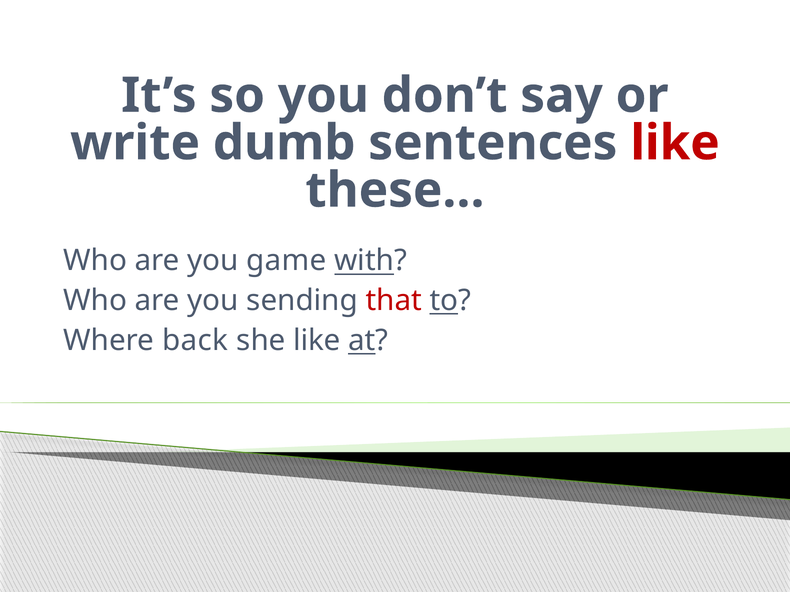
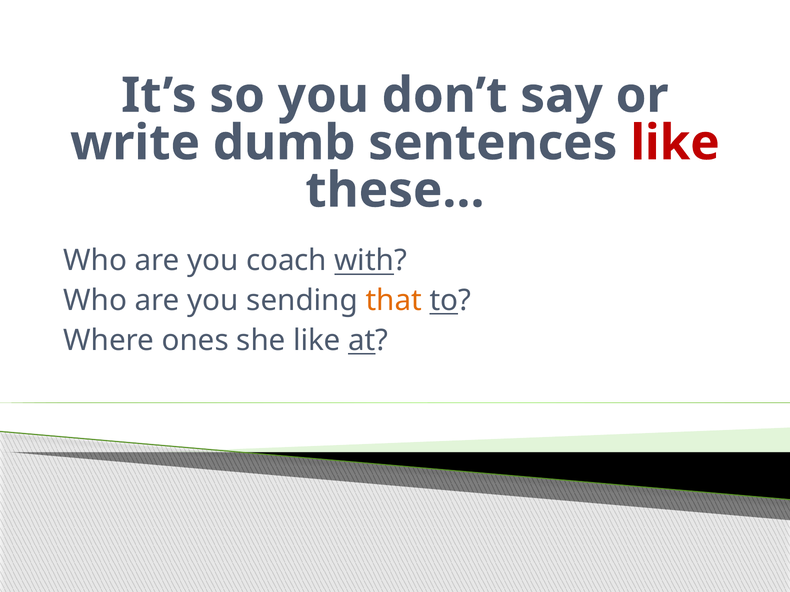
game: game -> coach
that colour: red -> orange
back: back -> ones
